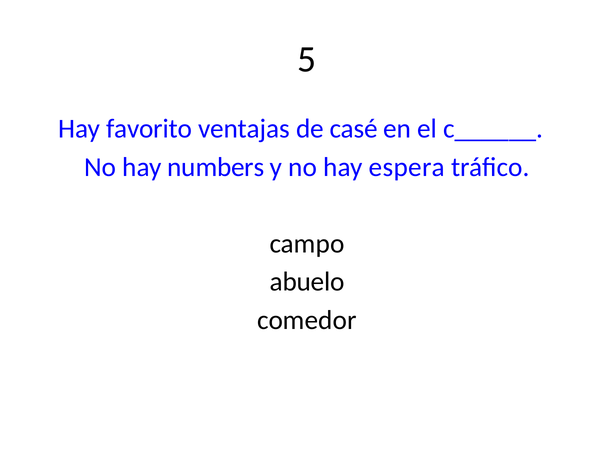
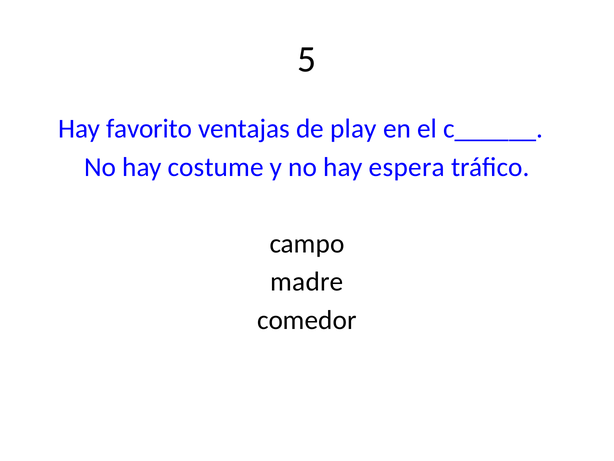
casé: casé -> play
numbers: numbers -> costume
abuelo: abuelo -> madre
